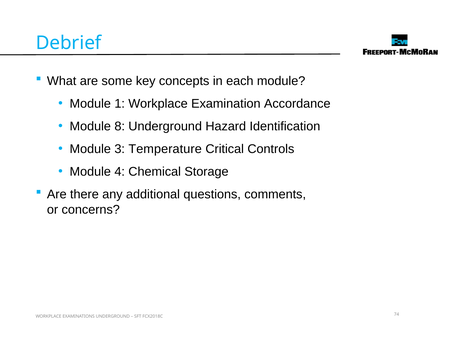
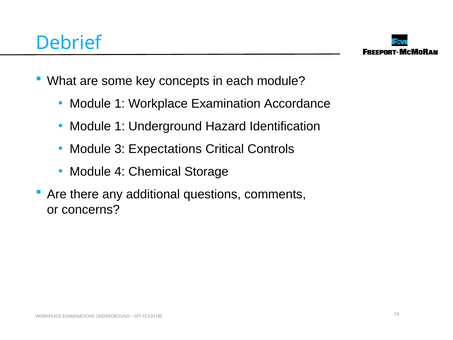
8 at (120, 126): 8 -> 1
Temperature: Temperature -> Expectations
